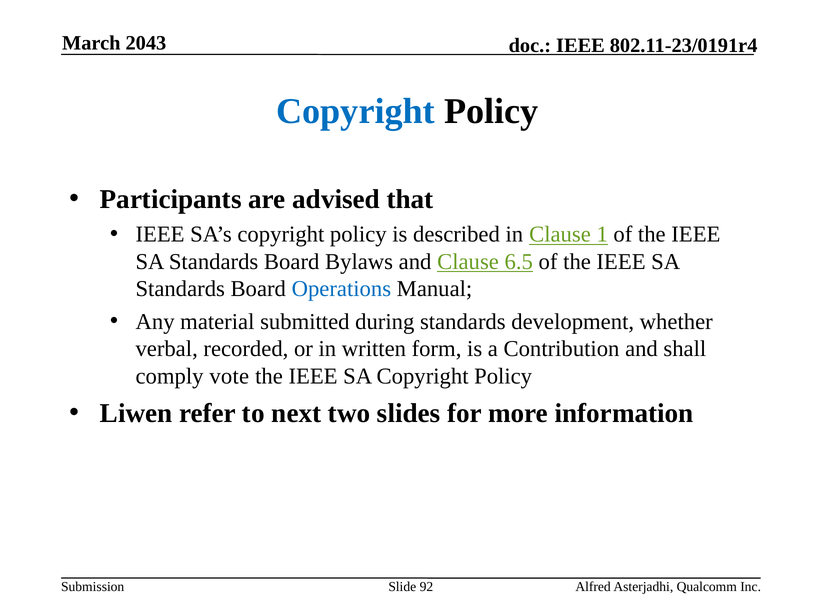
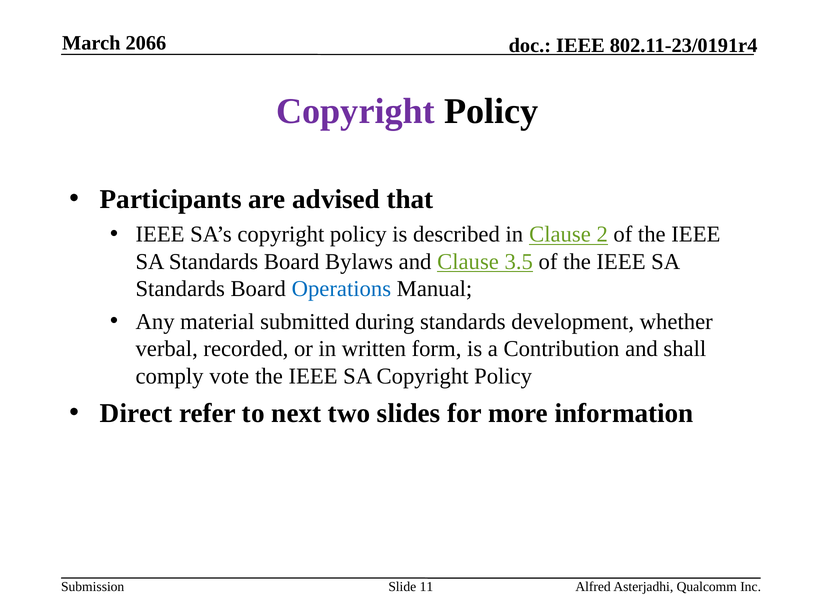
2043: 2043 -> 2066
Copyright at (355, 111) colour: blue -> purple
1: 1 -> 2
6.5: 6.5 -> 3.5
Liwen: Liwen -> Direct
92: 92 -> 11
